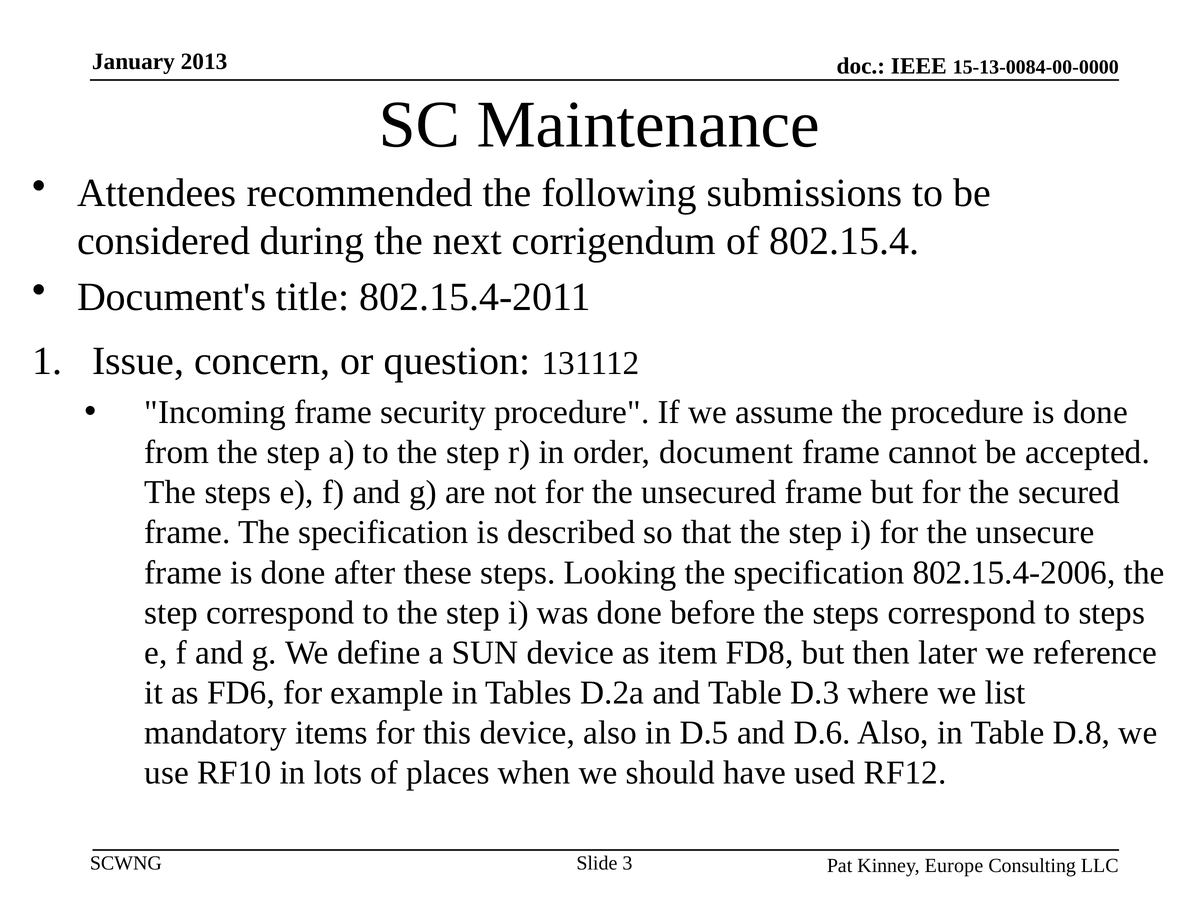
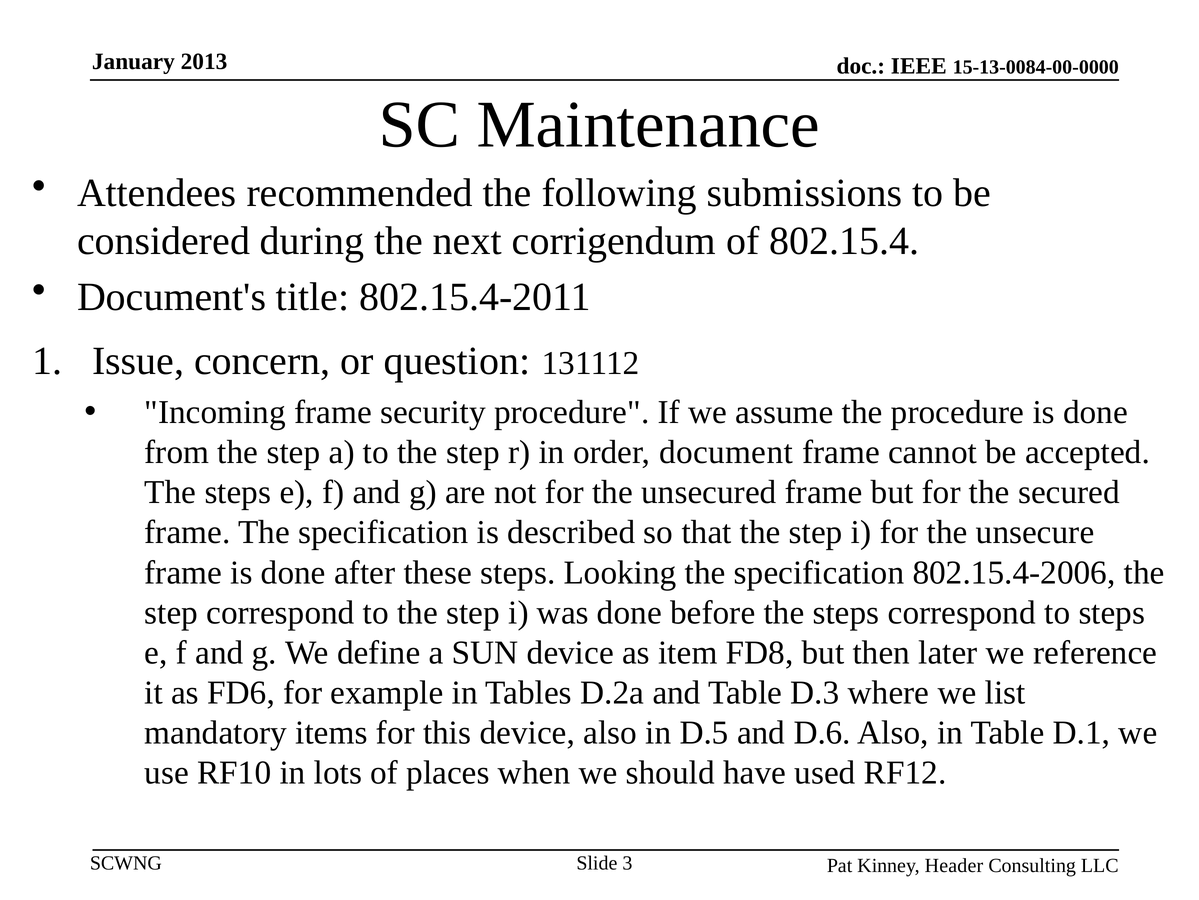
D.8: D.8 -> D.1
Europe: Europe -> Header
